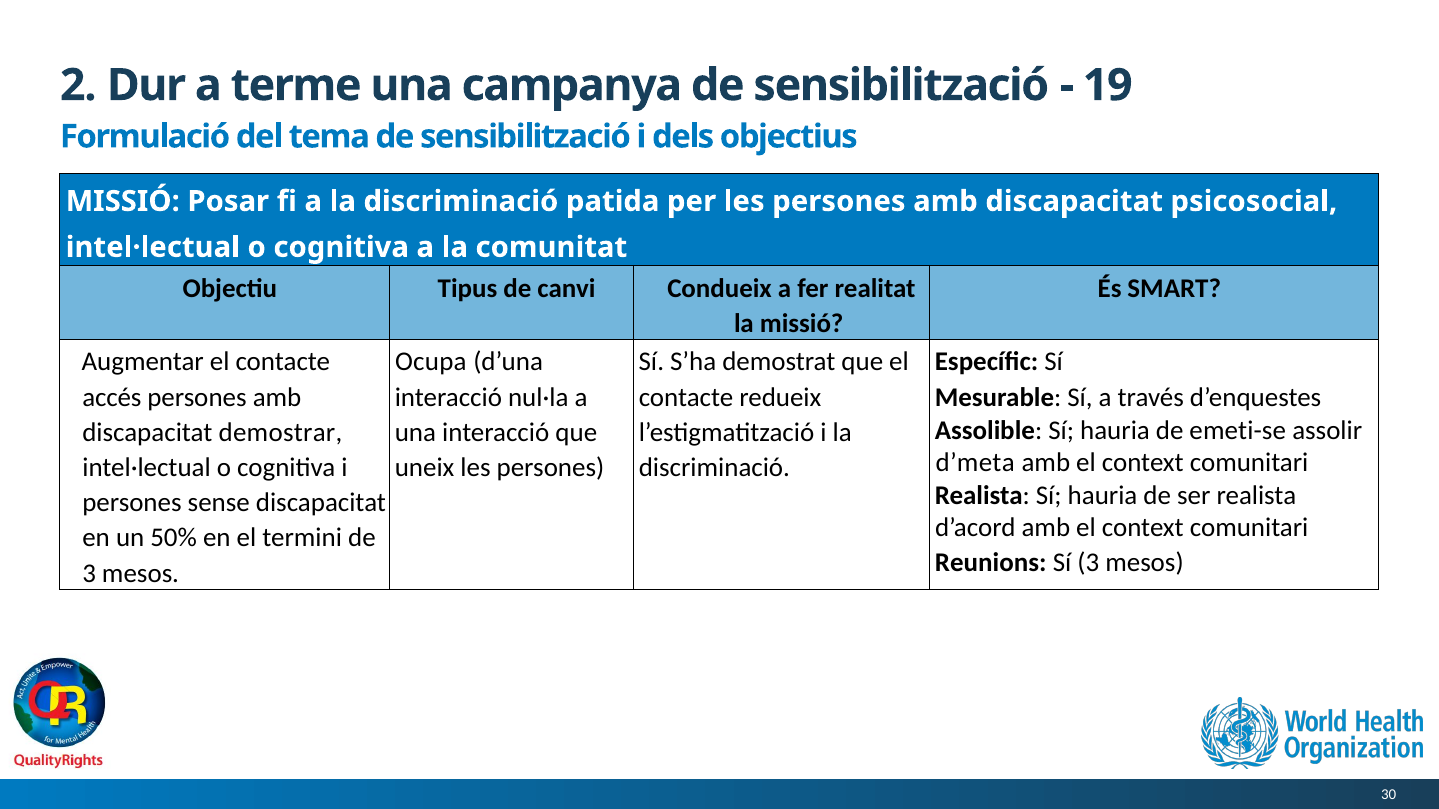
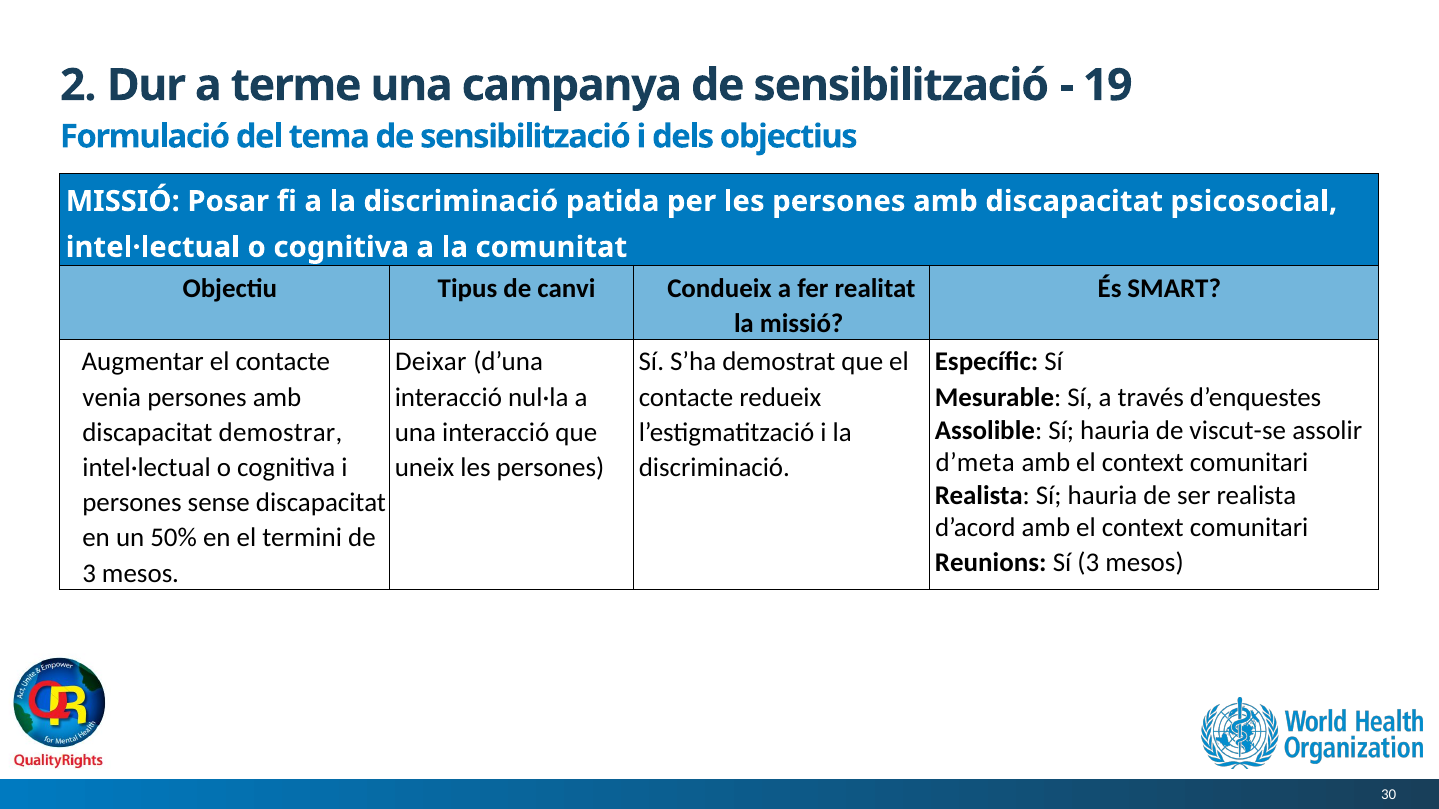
Ocupa: Ocupa -> Deixar
accés: accés -> venia
emeti-se: emeti-se -> viscut-se
